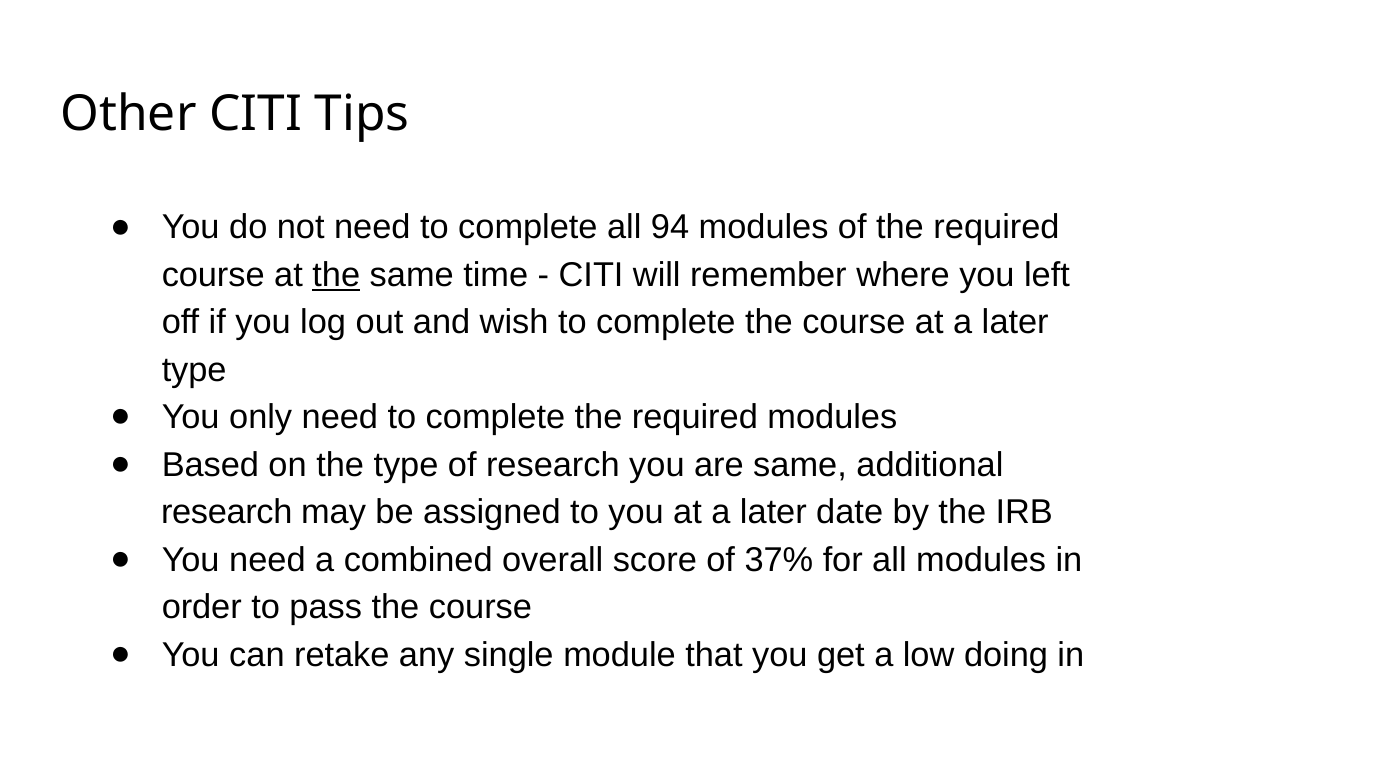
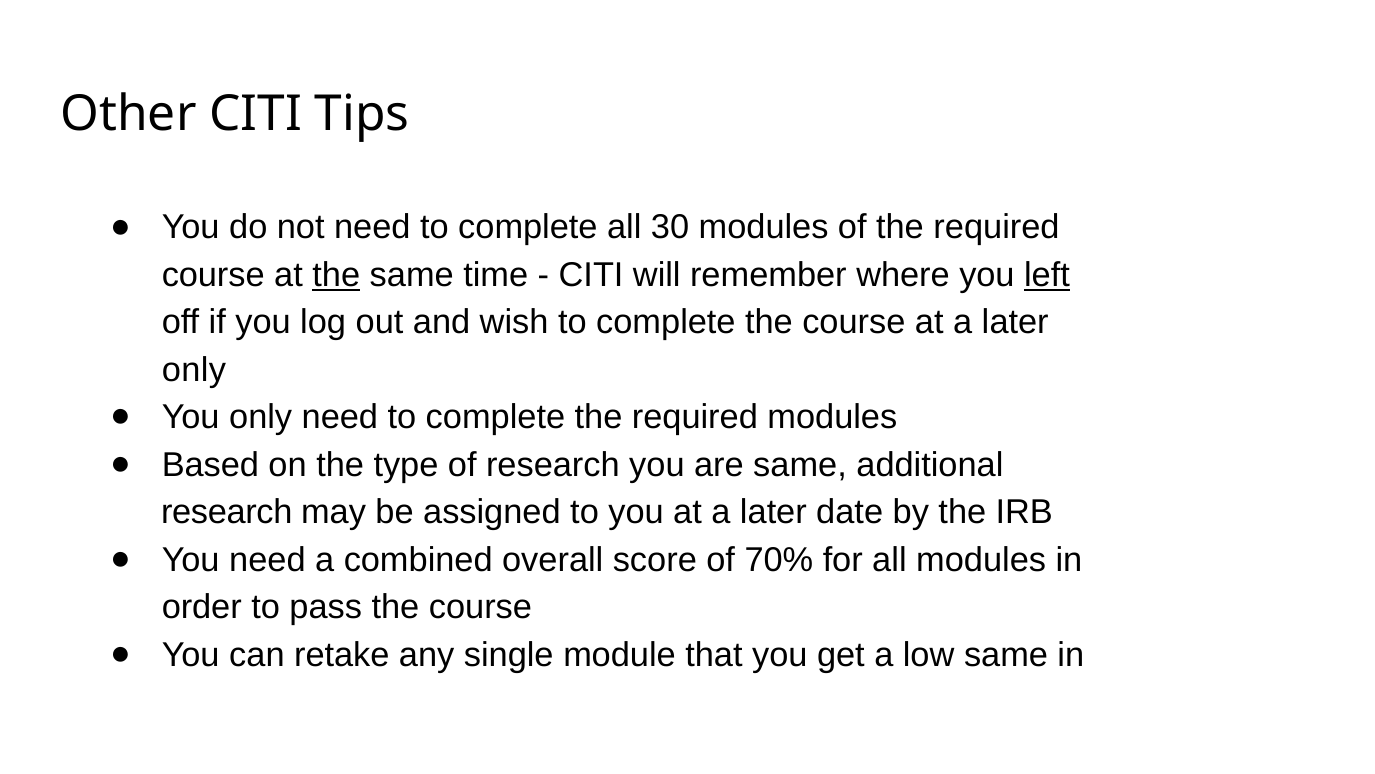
94: 94 -> 30
left underline: none -> present
type at (194, 370): type -> only
37%: 37% -> 70%
low doing: doing -> same
